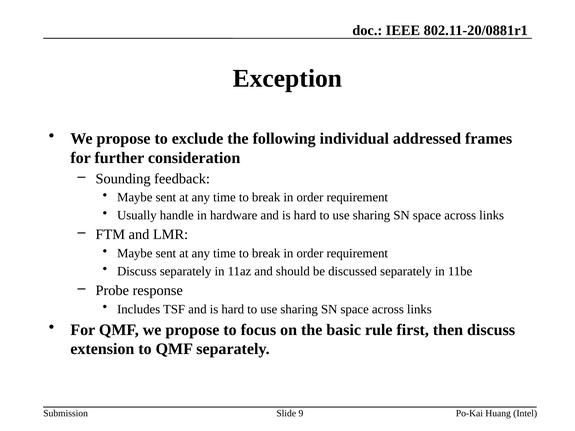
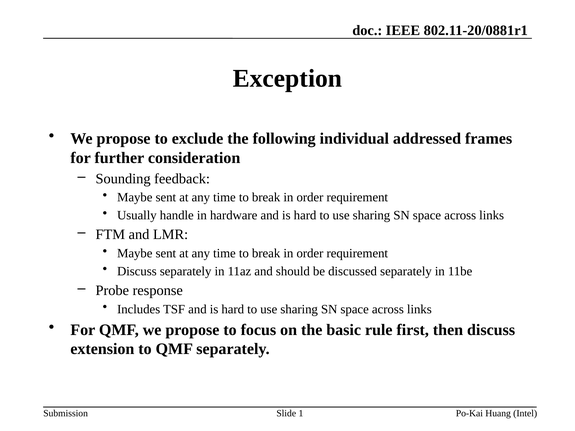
9: 9 -> 1
